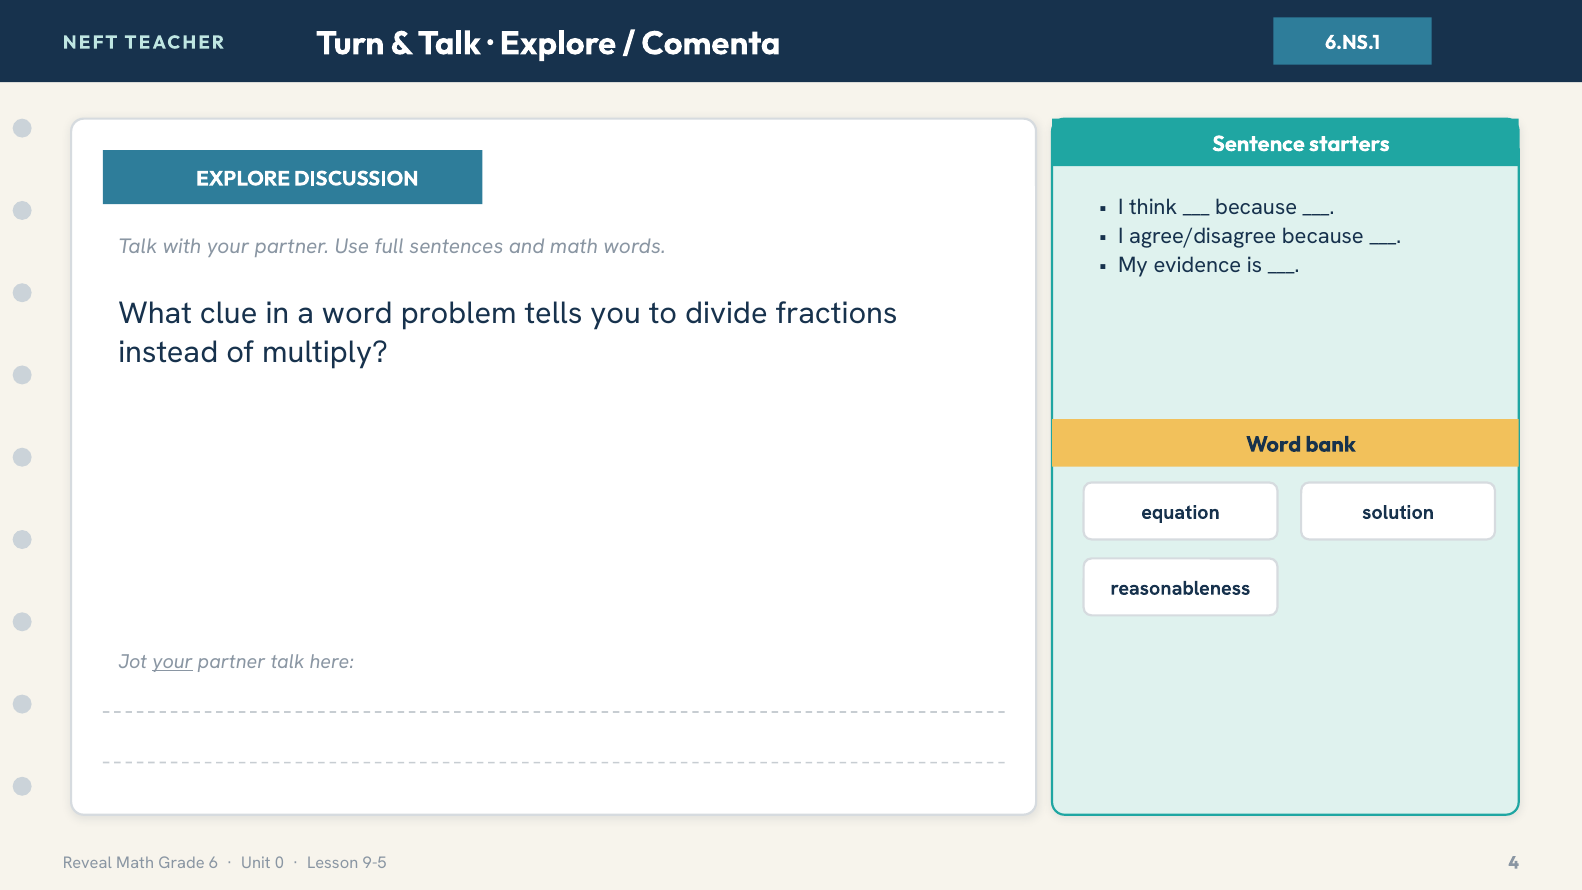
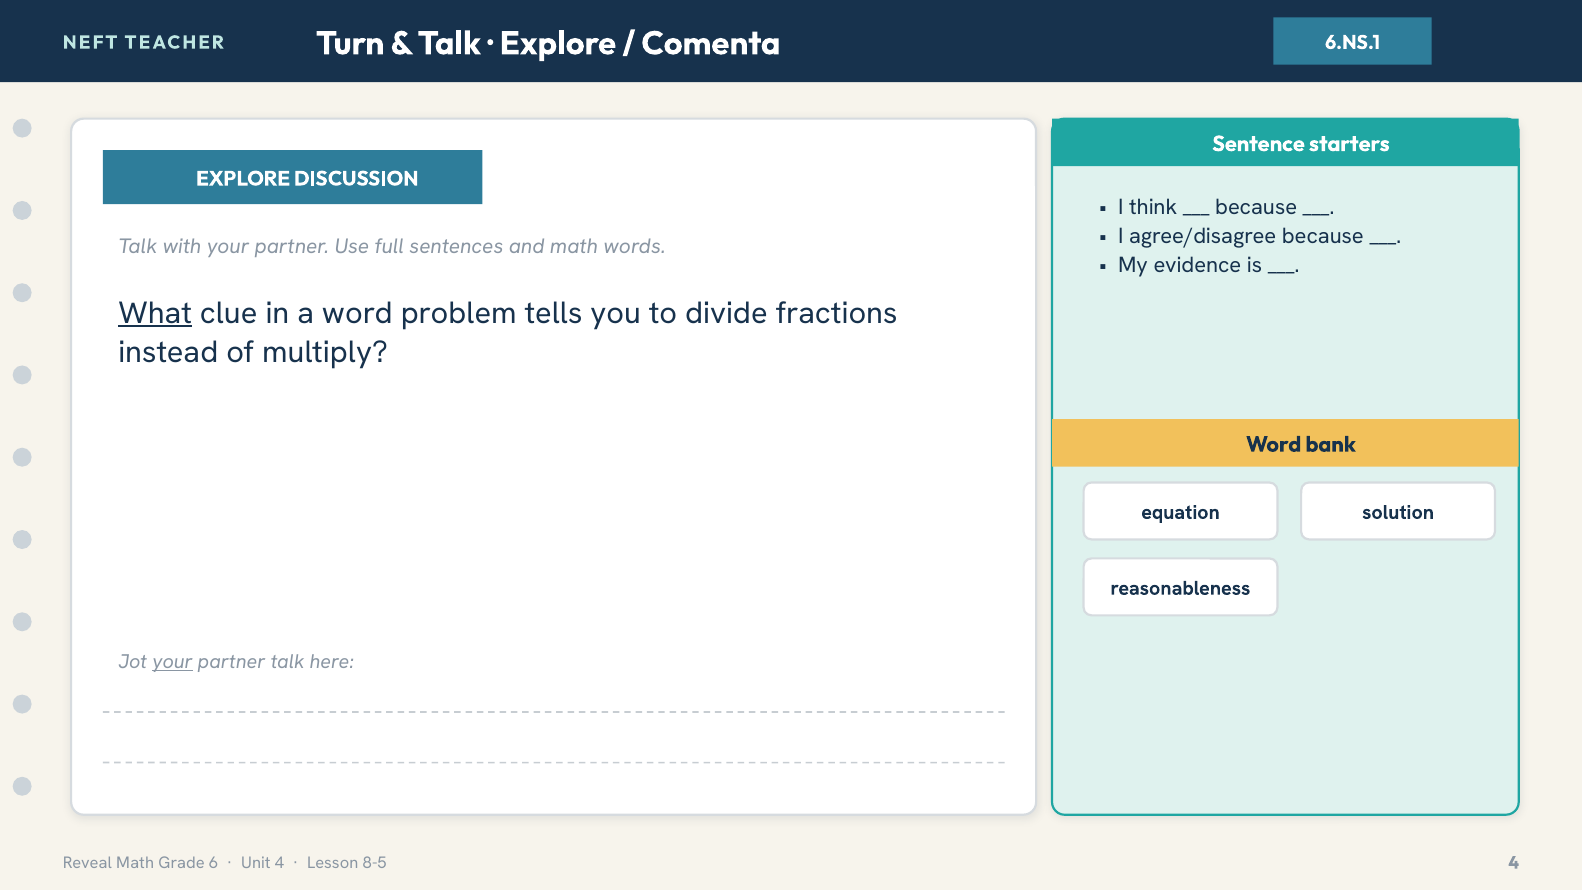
What underline: none -> present
Unit 0: 0 -> 4
9-5: 9-5 -> 8-5
